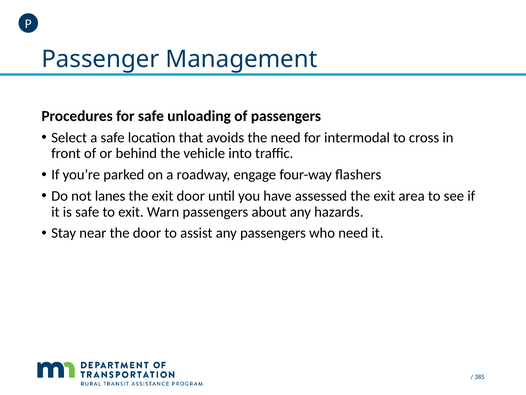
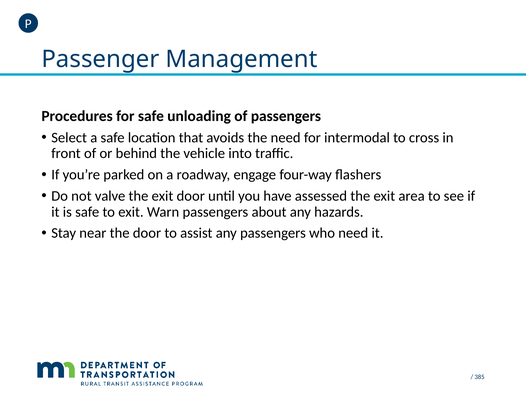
lanes: lanes -> valve
